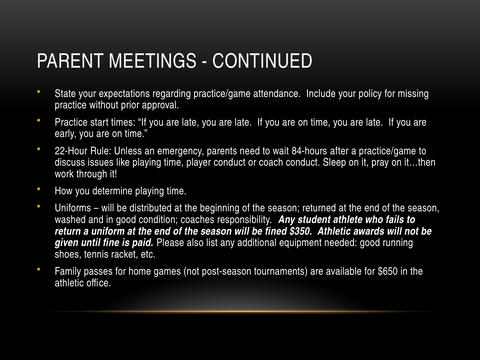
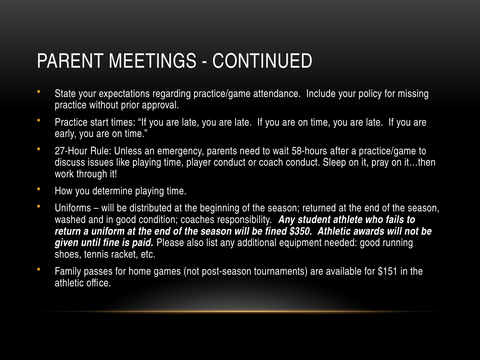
22-Hour: 22-Hour -> 27-Hour
84-hours: 84-hours -> 58-hours
$650: $650 -> $151
